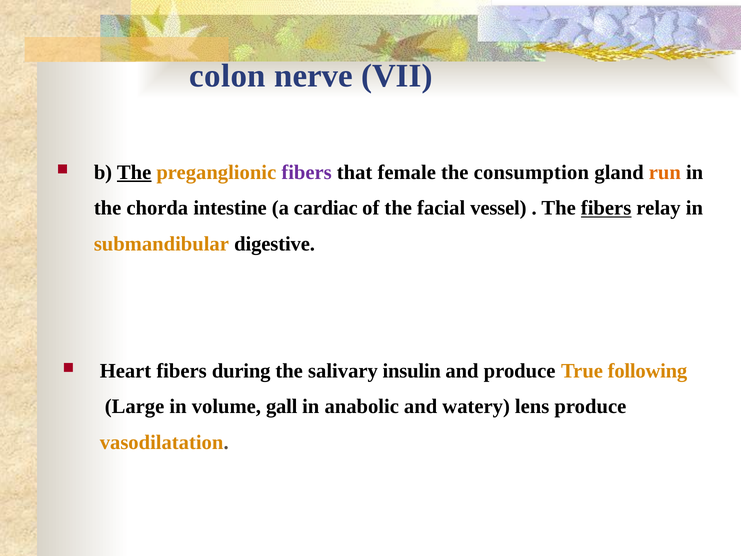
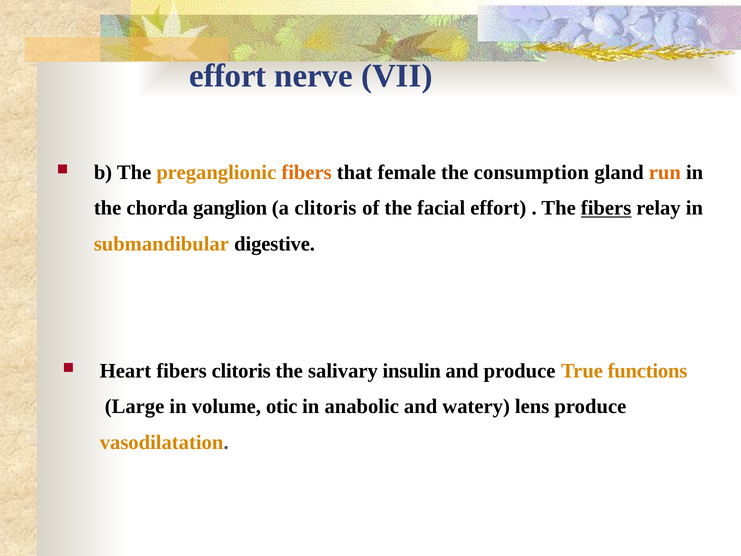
colon at (227, 76): colon -> effort
The at (134, 172) underline: present -> none
fibers at (307, 172) colour: purple -> orange
intestine: intestine -> ganglion
a cardiac: cardiac -> clitoris
facial vessel: vessel -> effort
fibers during: during -> clitoris
following: following -> functions
gall: gall -> otic
